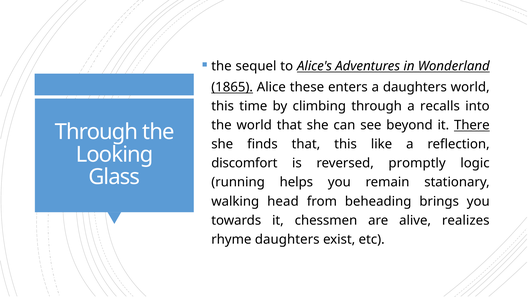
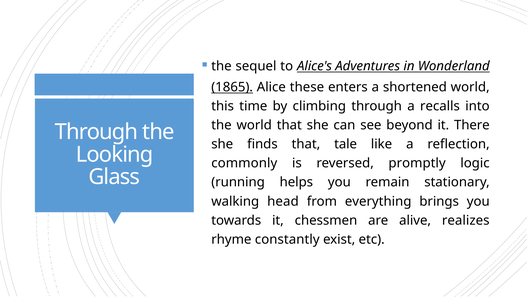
a daughters: daughters -> shortened
There underline: present -> none
that this: this -> tale
discomfort: discomfort -> commonly
beheading: beheading -> everything
rhyme daughters: daughters -> constantly
